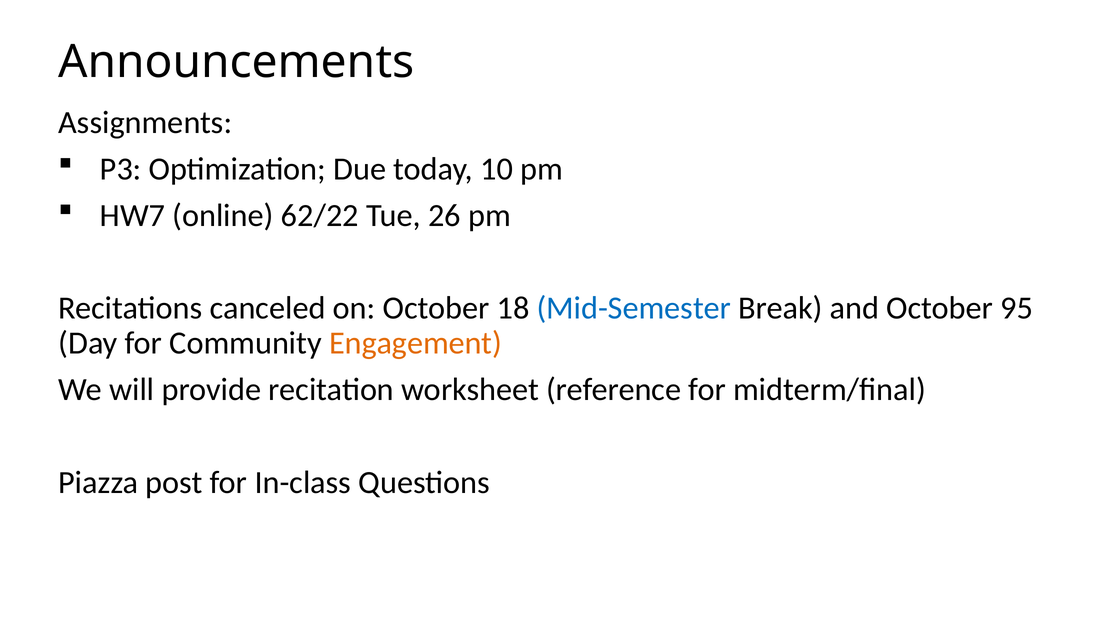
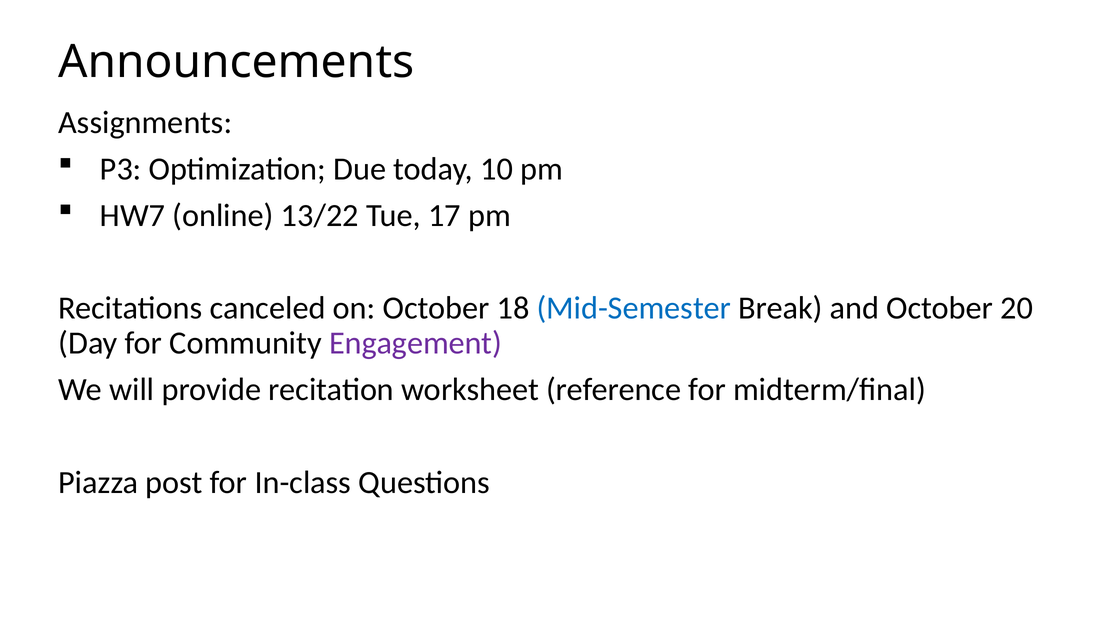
62/22: 62/22 -> 13/22
26: 26 -> 17
95: 95 -> 20
Engagement colour: orange -> purple
